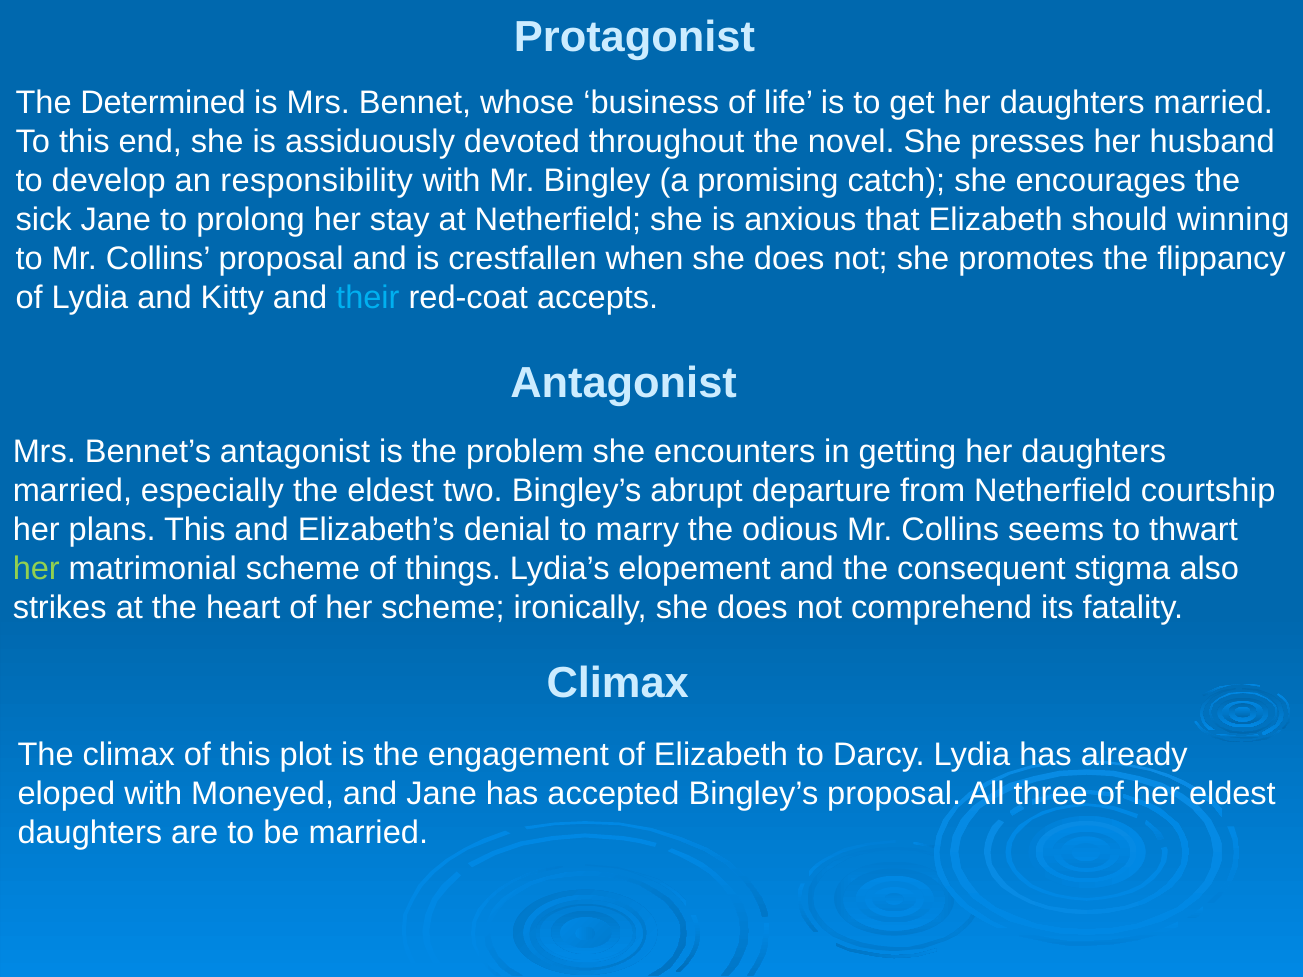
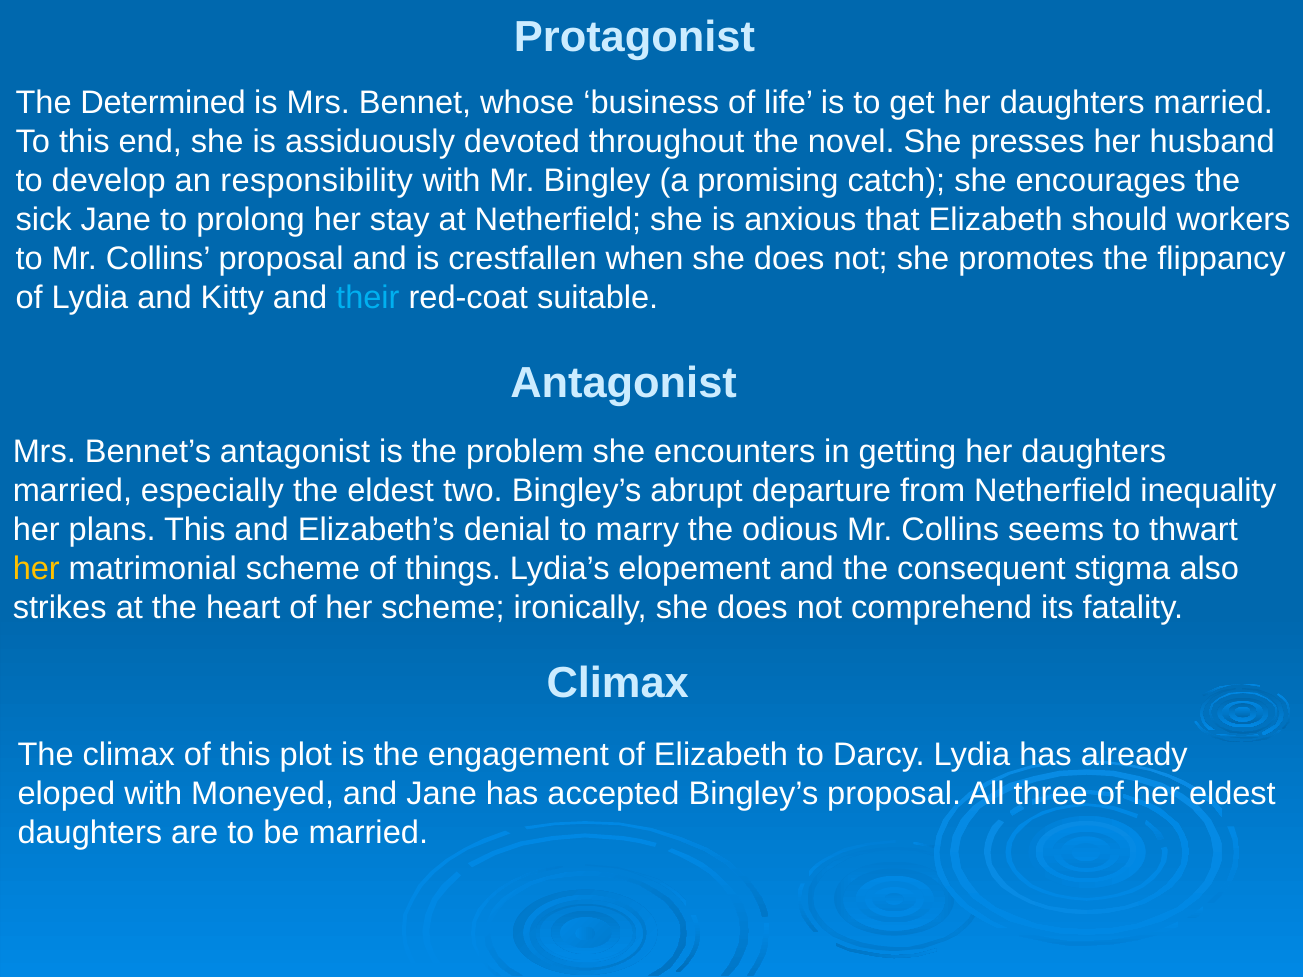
winning: winning -> workers
accepts: accepts -> suitable
courtship: courtship -> inequality
her at (36, 569) colour: light green -> yellow
